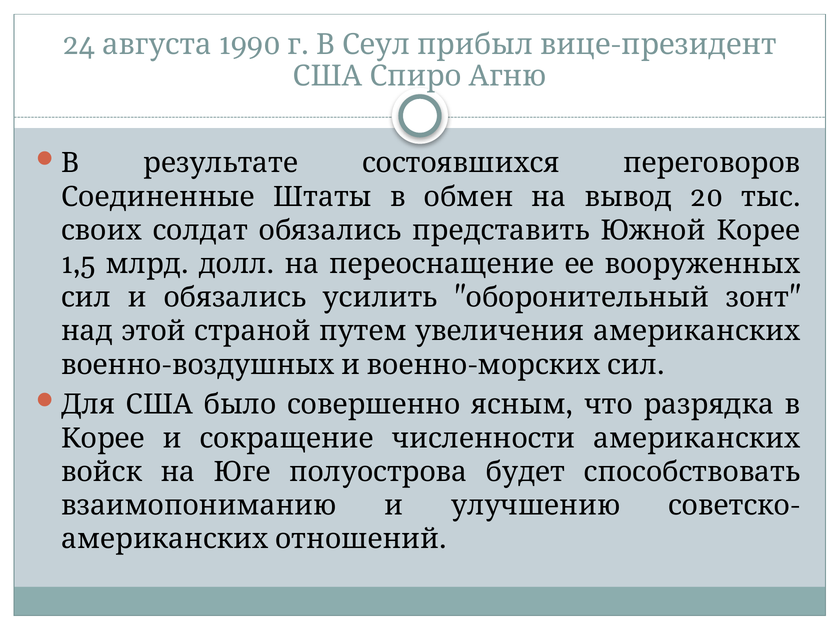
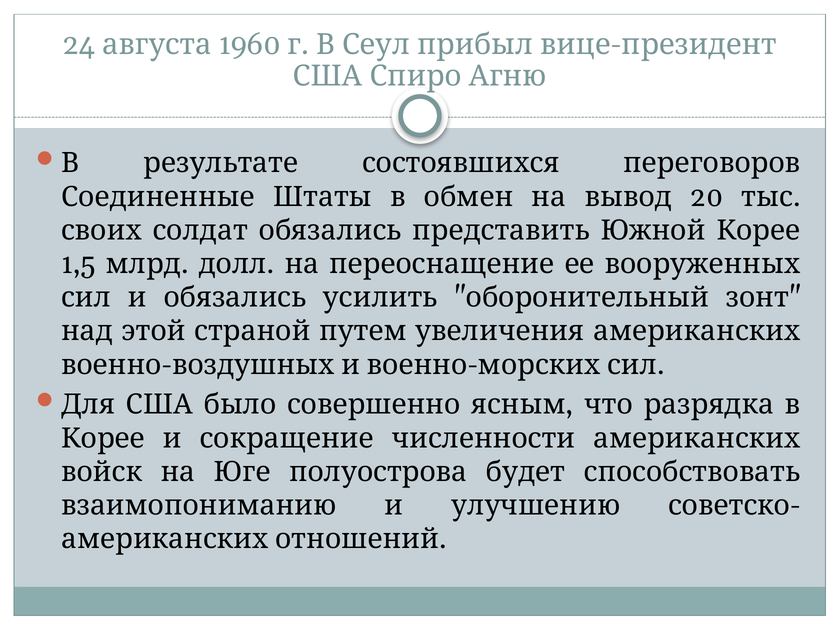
1990: 1990 -> 1960
